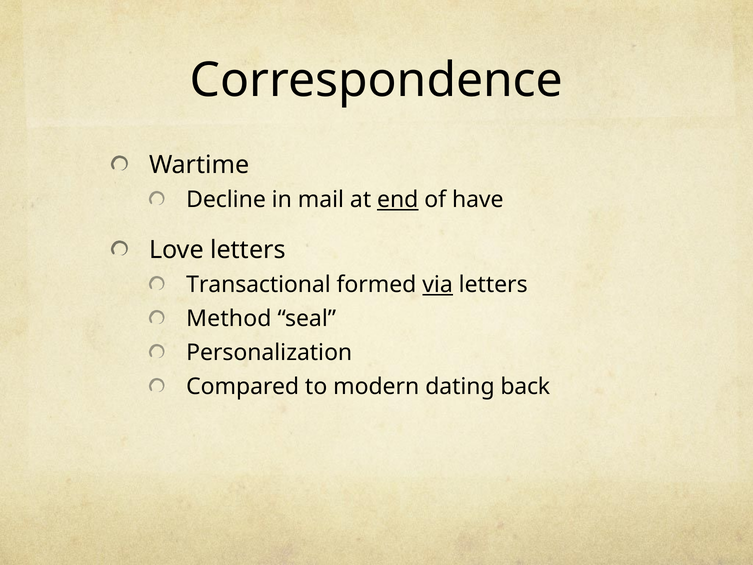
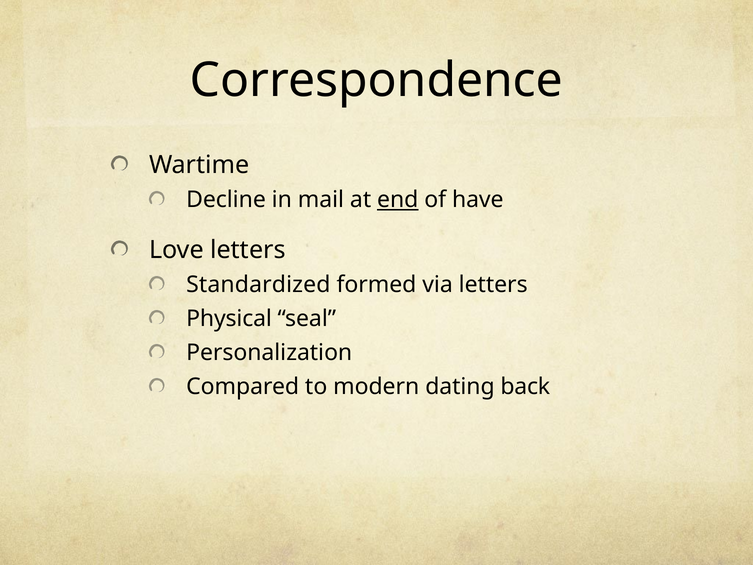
Transactional: Transactional -> Standardized
via underline: present -> none
Method: Method -> Physical
